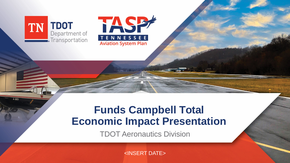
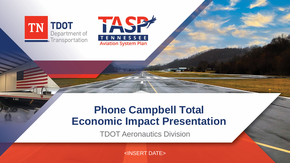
Funds: Funds -> Phone
